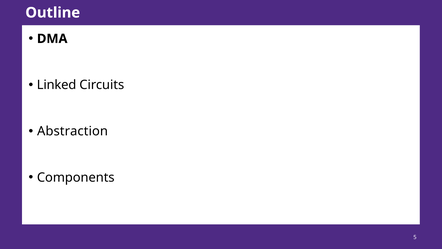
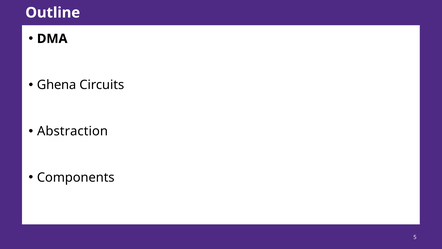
Linked: Linked -> Ghena
